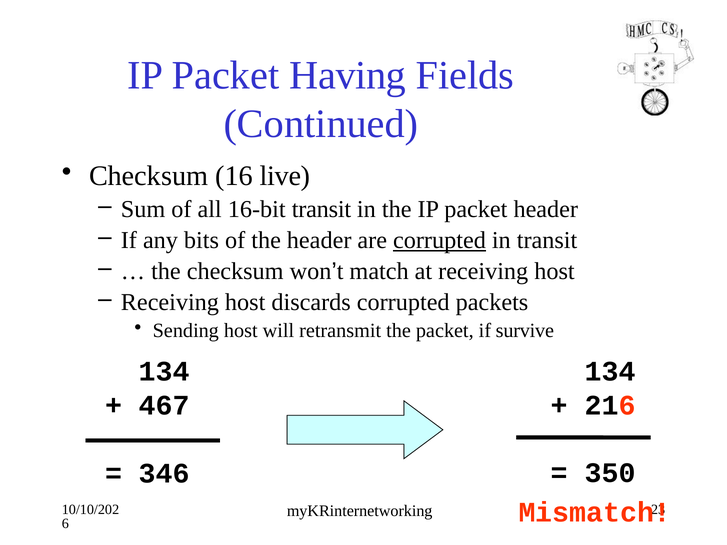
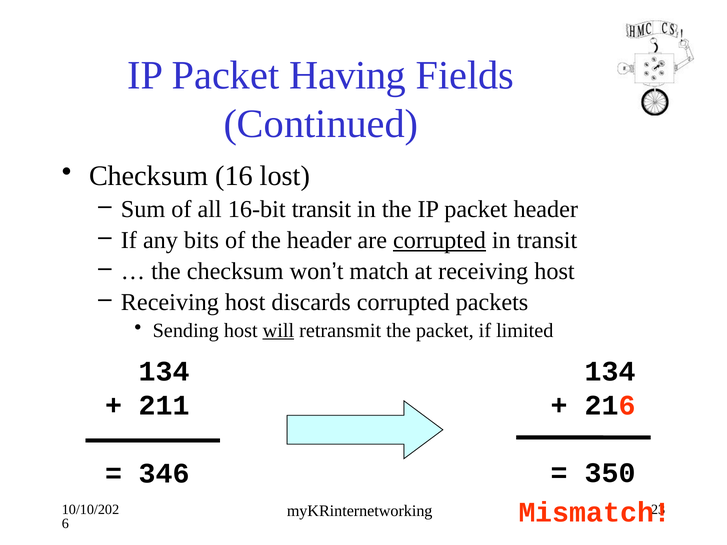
live: live -> lost
will underline: none -> present
survive: survive -> limited
467: 467 -> 211
